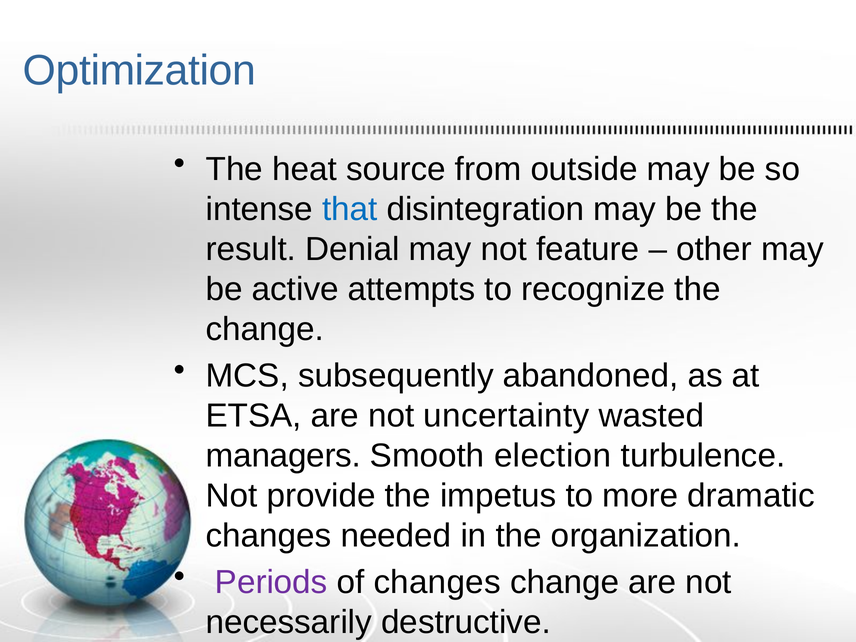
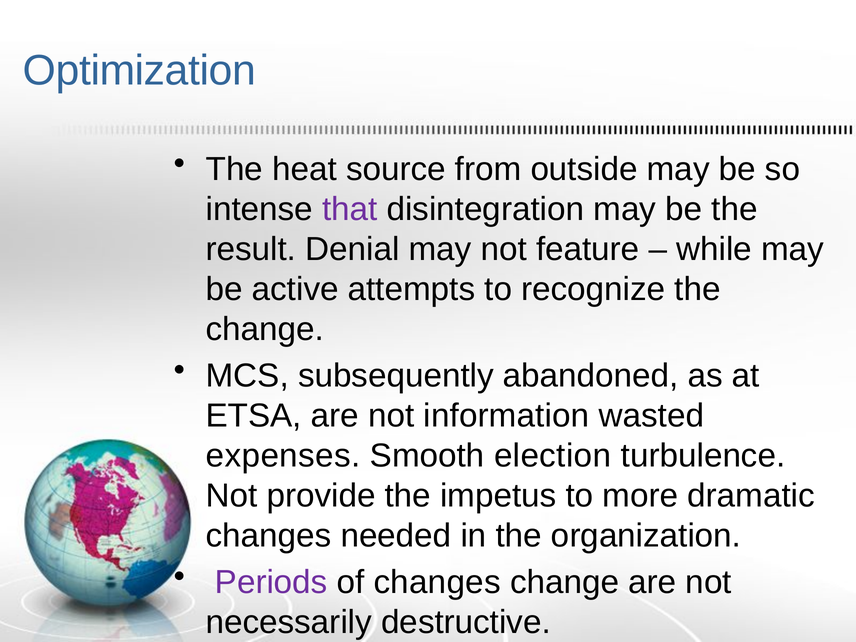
that colour: blue -> purple
other: other -> while
uncertainty: uncertainty -> information
managers: managers -> expenses
